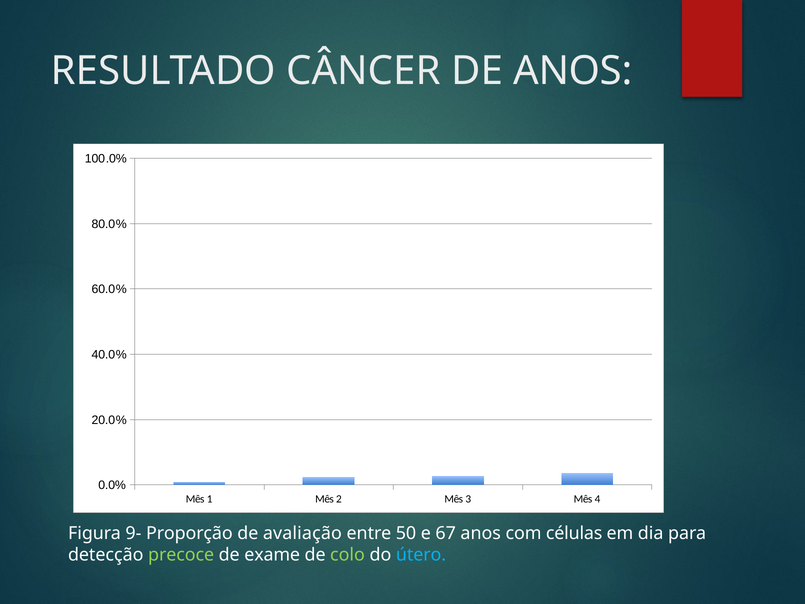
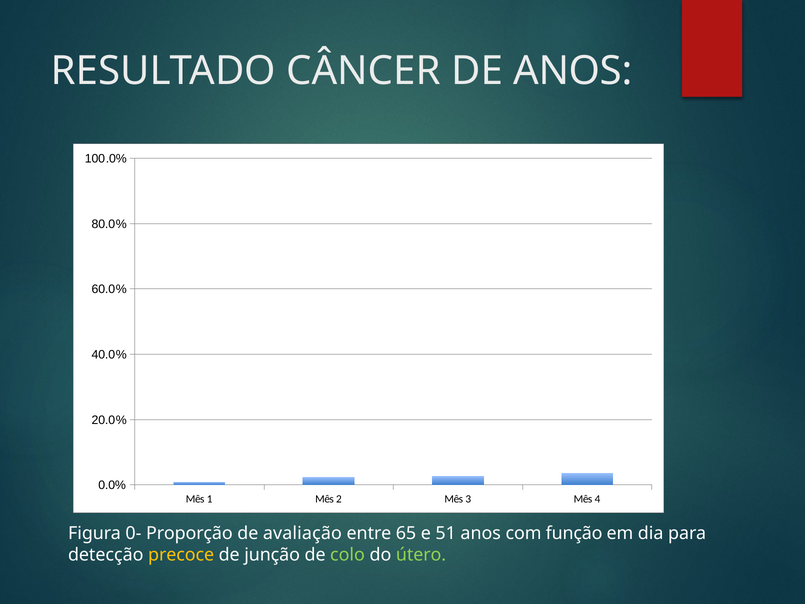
9-: 9- -> 0-
50: 50 -> 65
67: 67 -> 51
células: células -> função
precoce colour: light green -> yellow
exame: exame -> junção
útero colour: light blue -> light green
